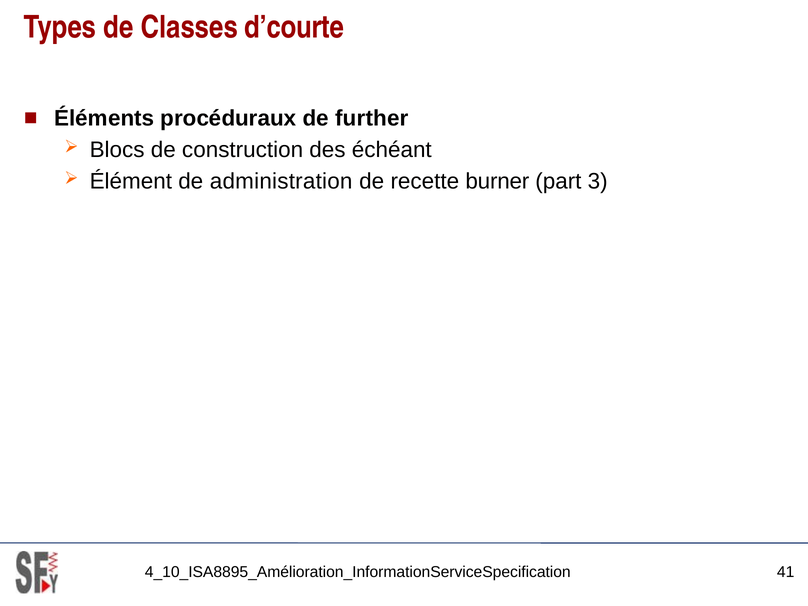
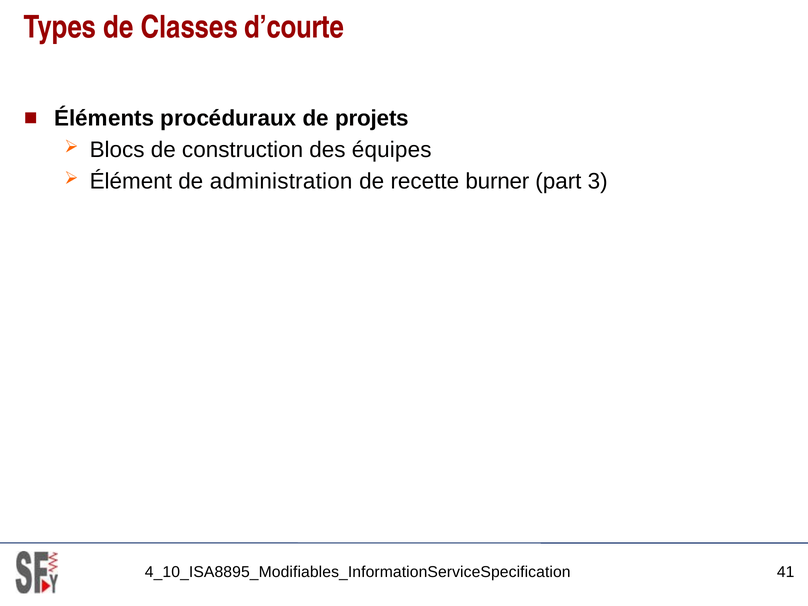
further: further -> projets
échéant: échéant -> équipes
4_10_ISA8895_Amélioration_InformationServiceSpecification: 4_10_ISA8895_Amélioration_InformationServiceSpecification -> 4_10_ISA8895_Modifiables_InformationServiceSpecification
